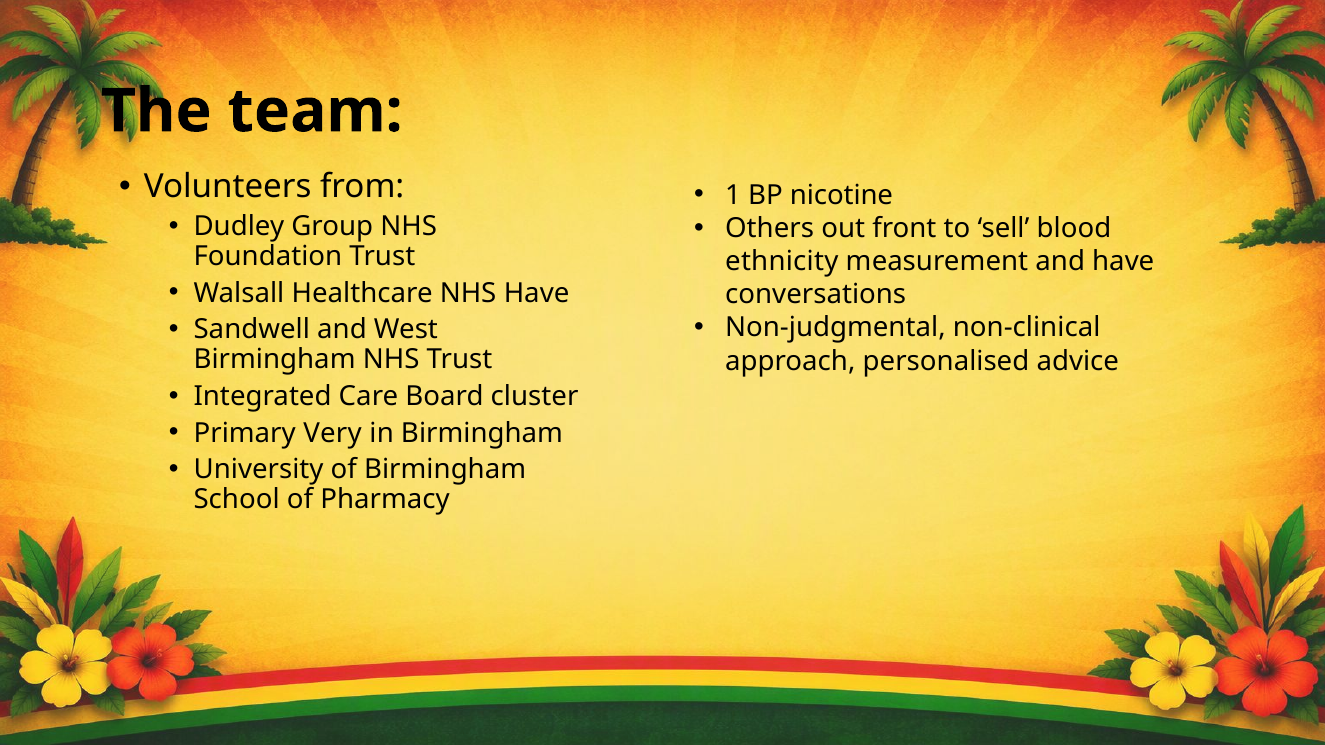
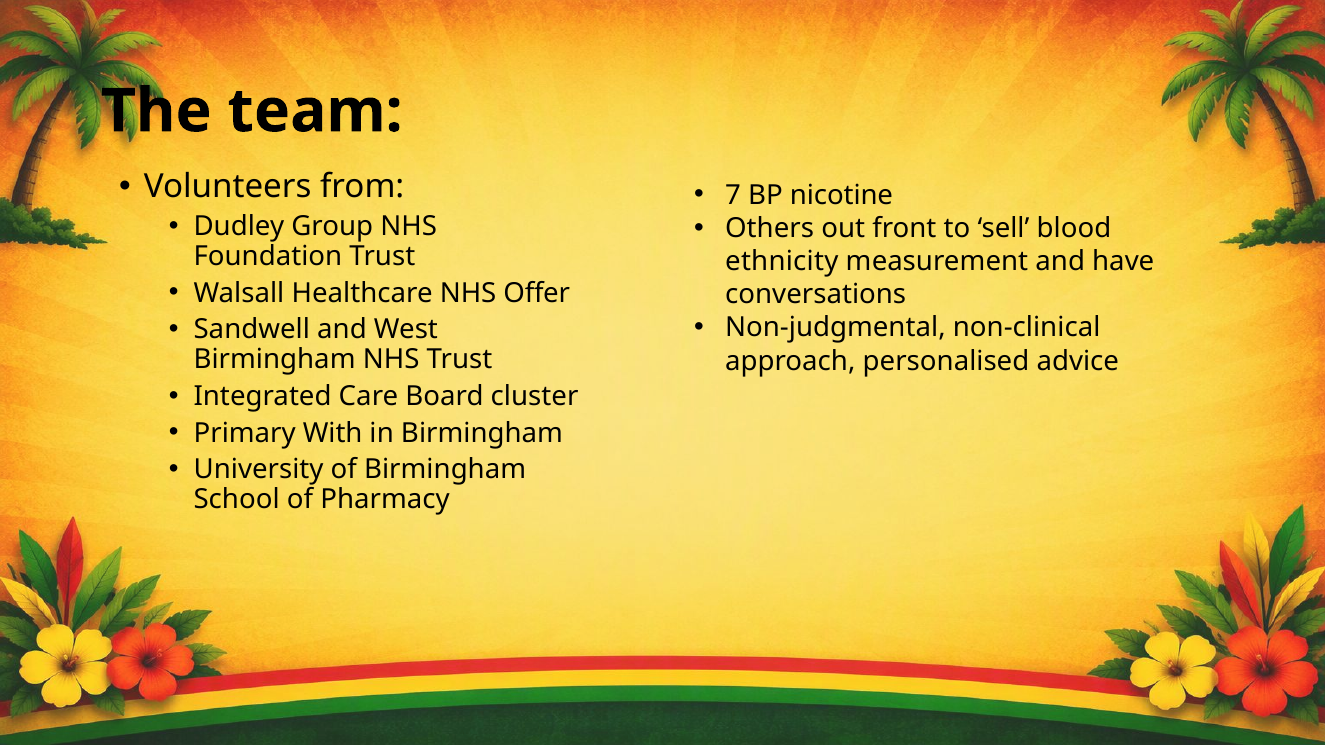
1: 1 -> 7
NHS Have: Have -> Offer
Very: Very -> With
